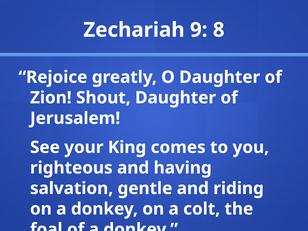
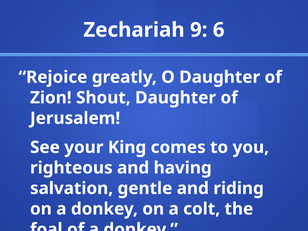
8: 8 -> 6
